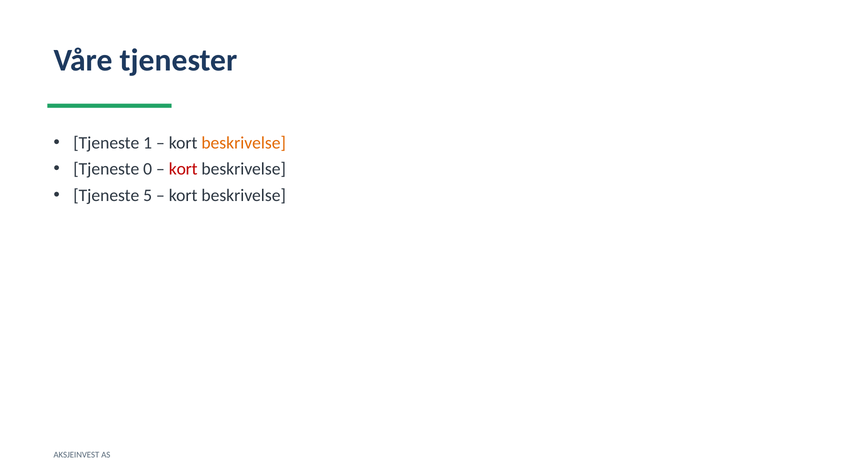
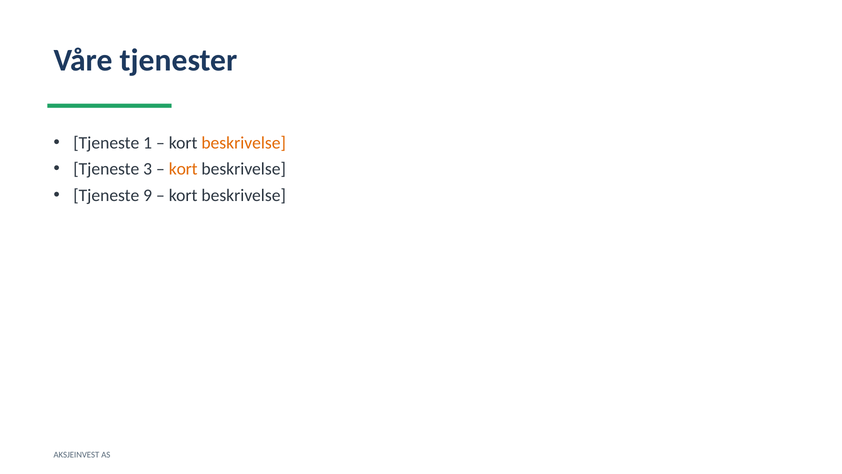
0: 0 -> 3
kort at (183, 169) colour: red -> orange
5: 5 -> 9
